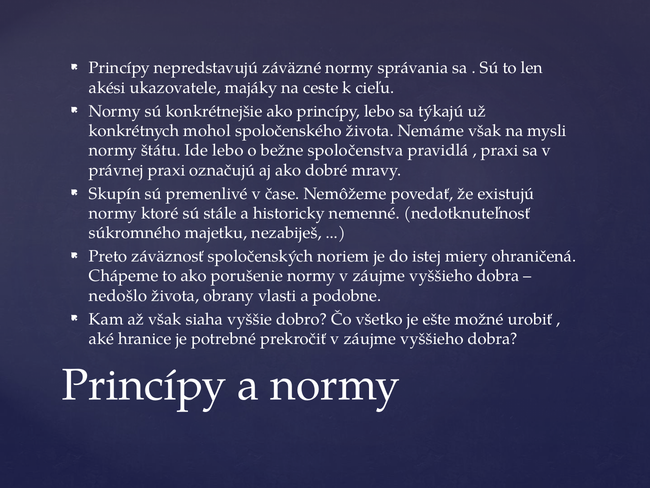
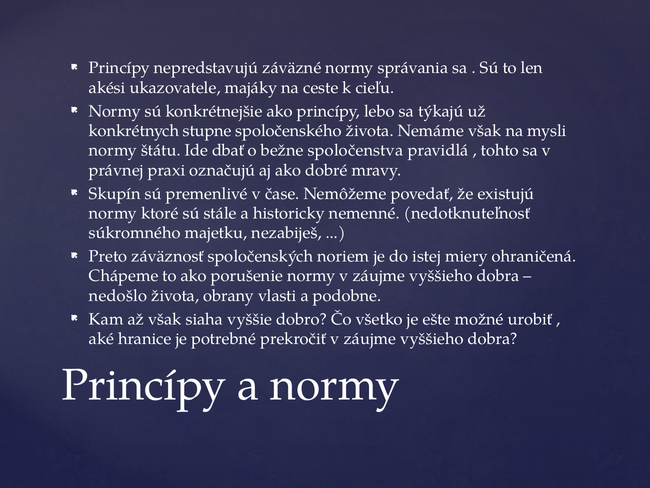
mohol: mohol -> stupne
Ide lebo: lebo -> dbať
praxi at (500, 150): praxi -> tohto
